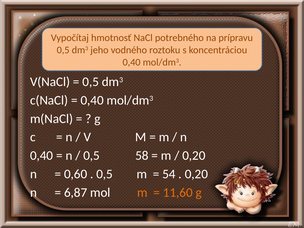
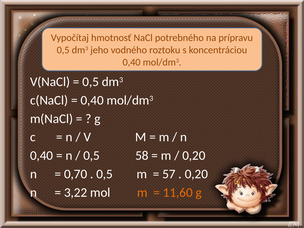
0,60: 0,60 -> 0,70
54: 54 -> 57
6,87: 6,87 -> 3,22
